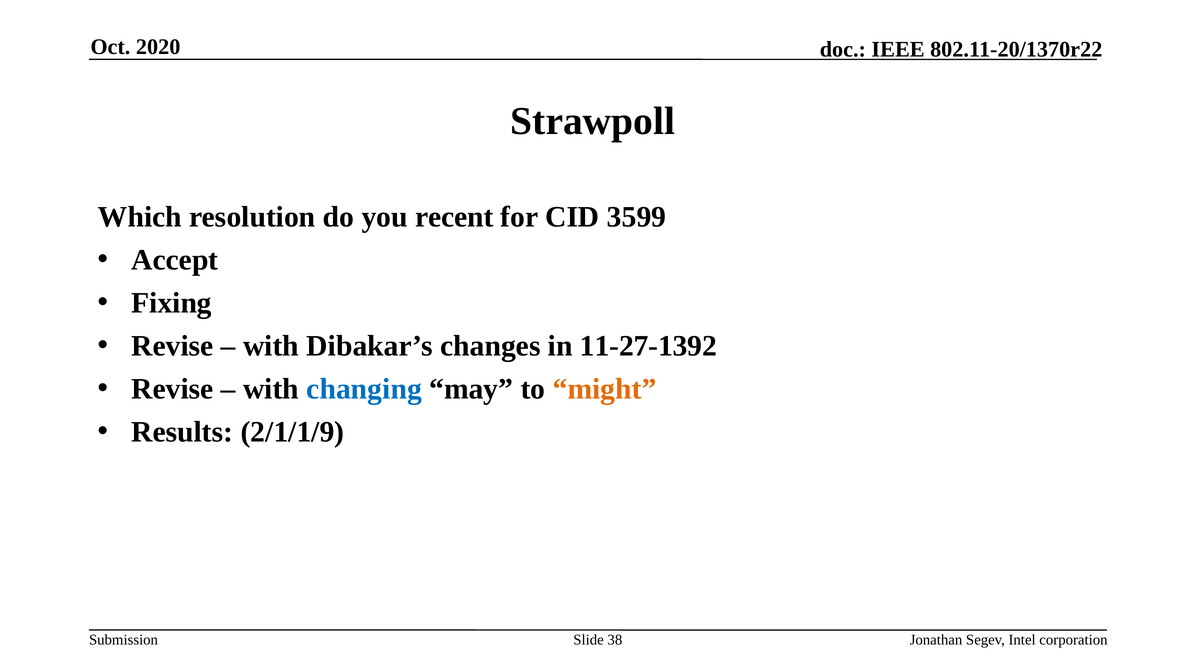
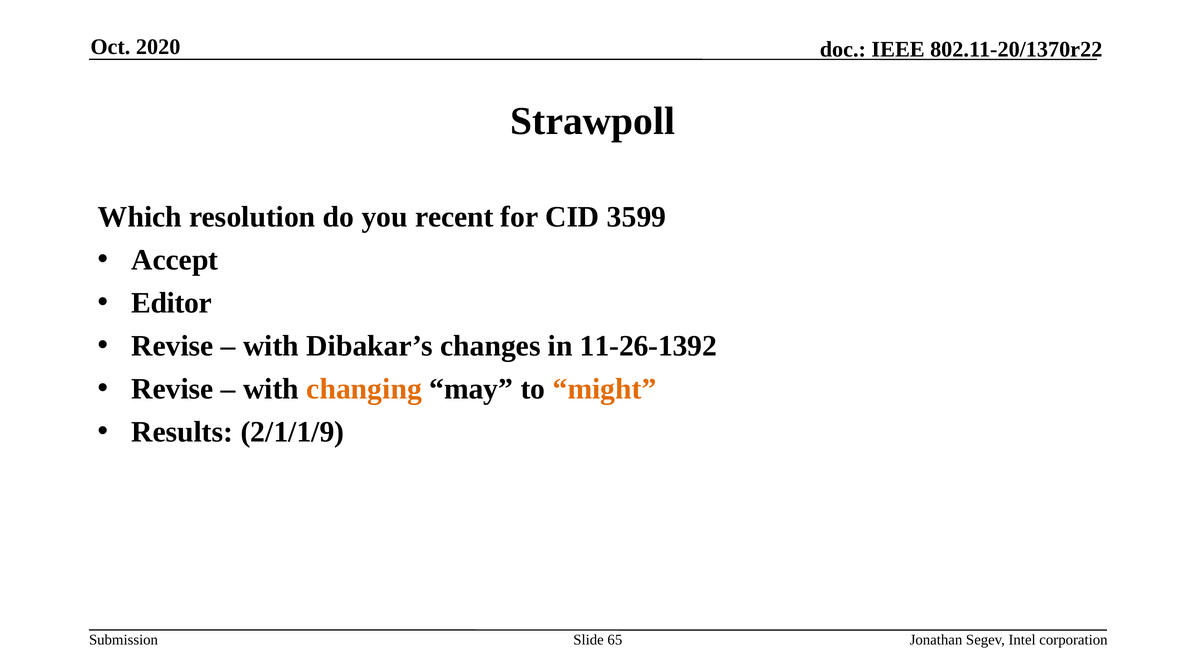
Fixing: Fixing -> Editor
11-27-1392: 11-27-1392 -> 11-26-1392
changing colour: blue -> orange
38: 38 -> 65
